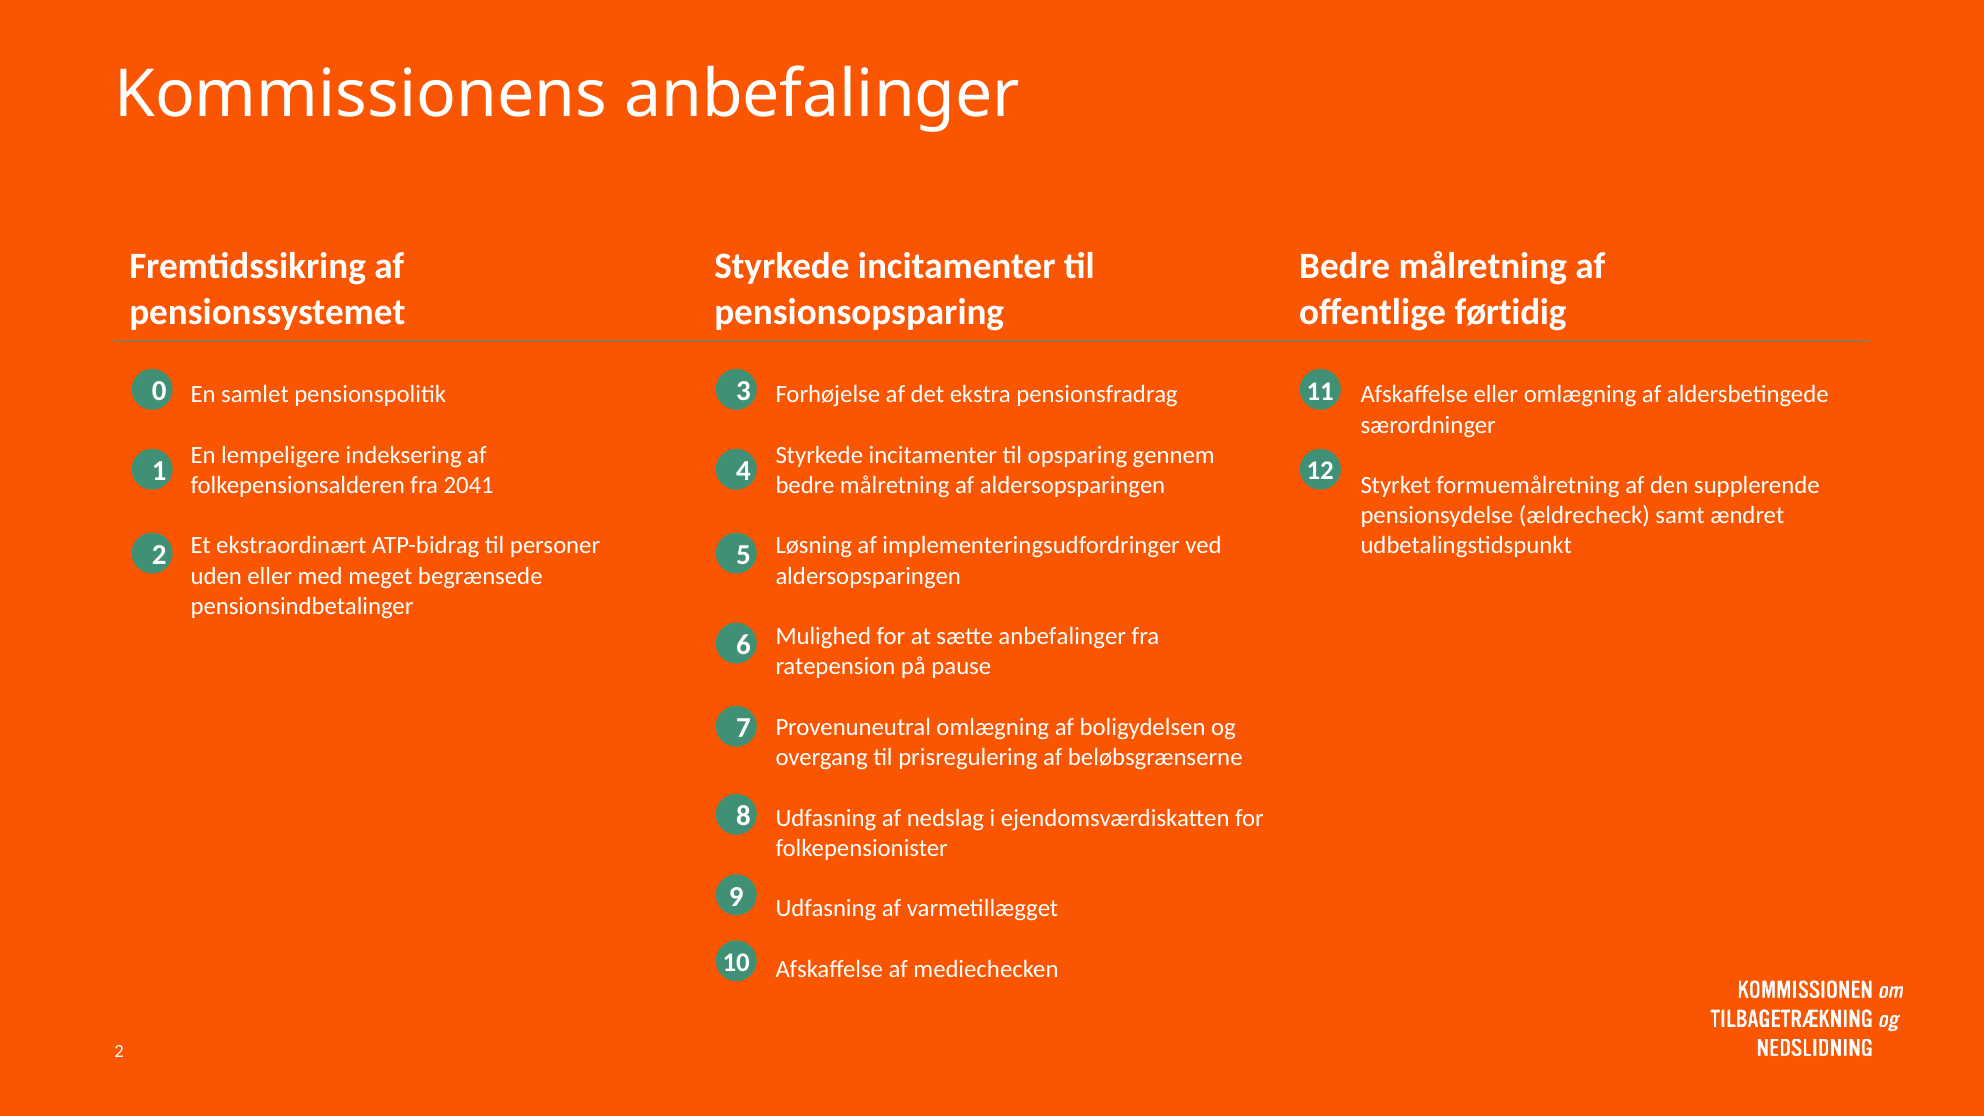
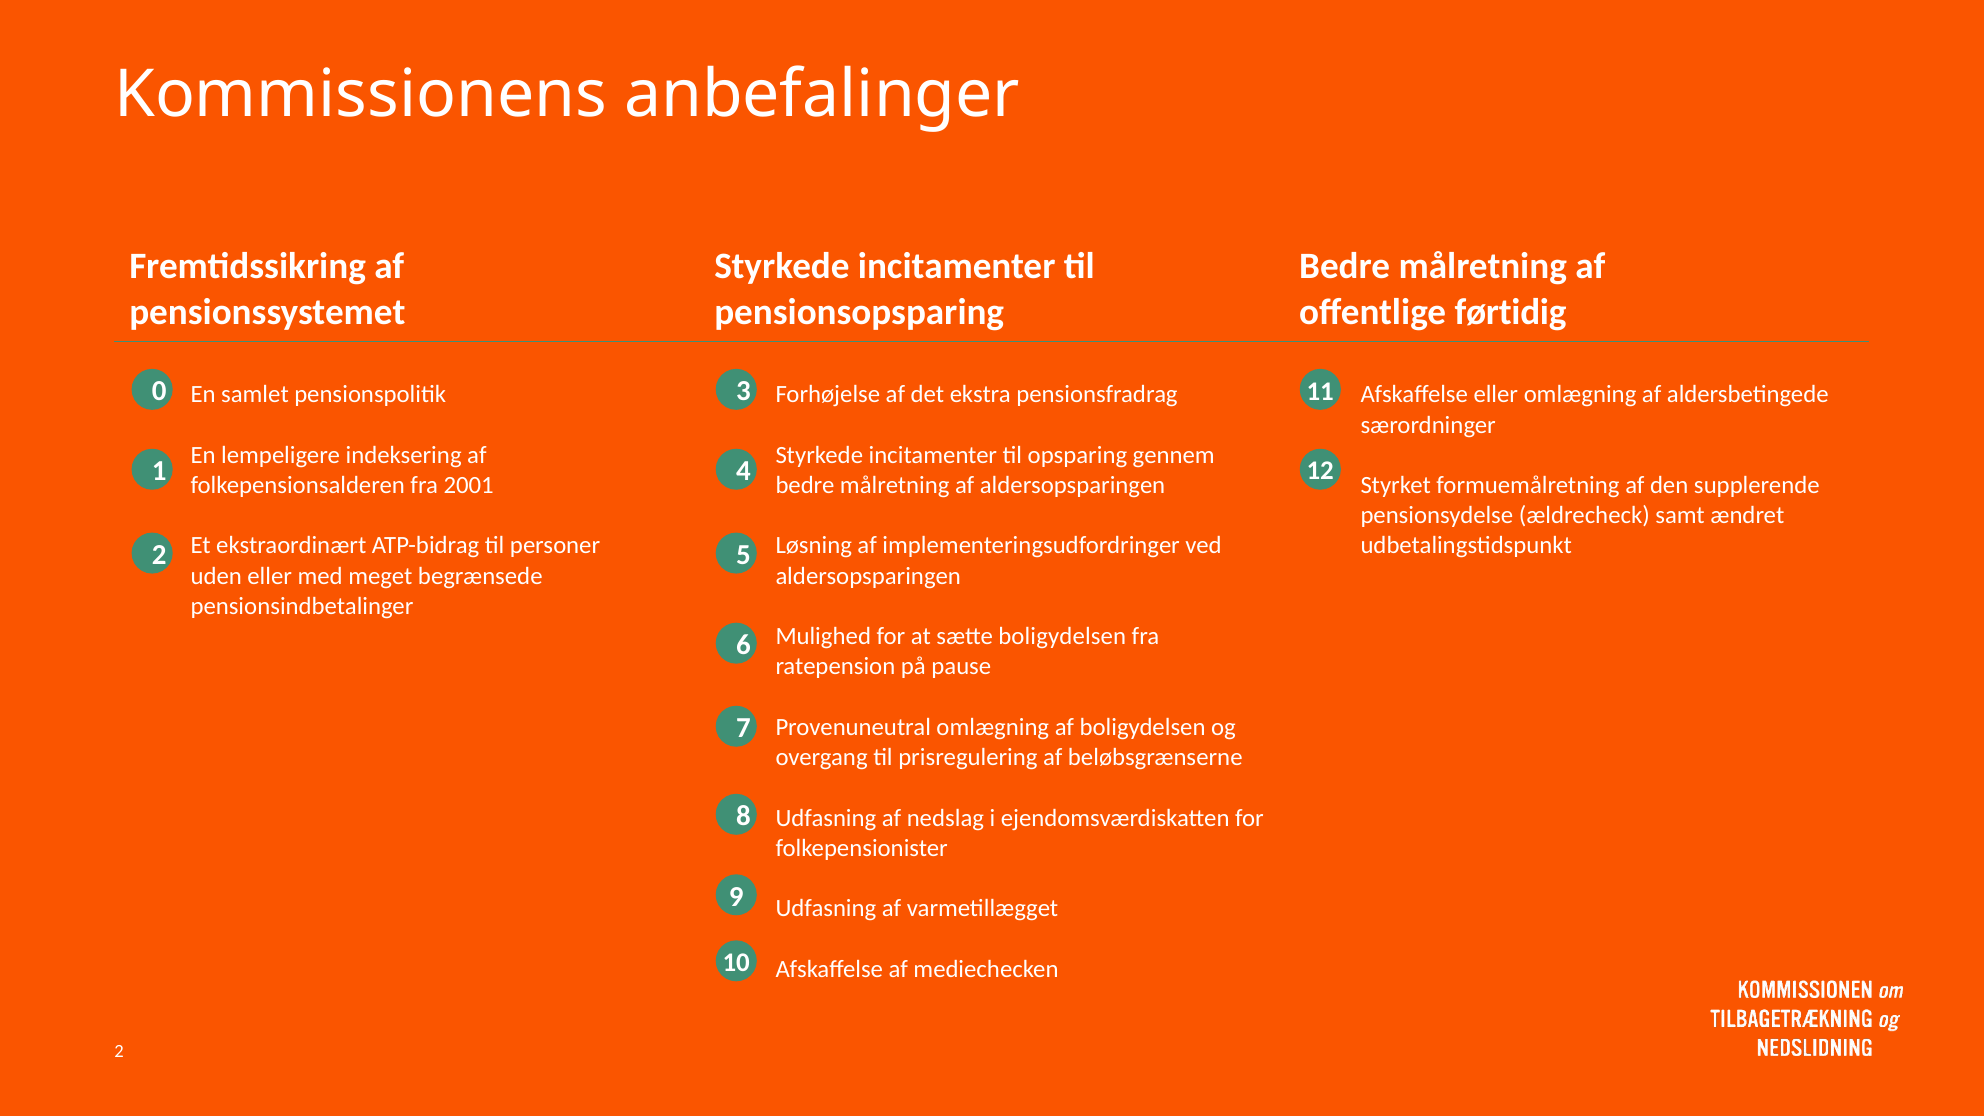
2041: 2041 -> 2001
sætte anbefalinger: anbefalinger -> boligydelsen
